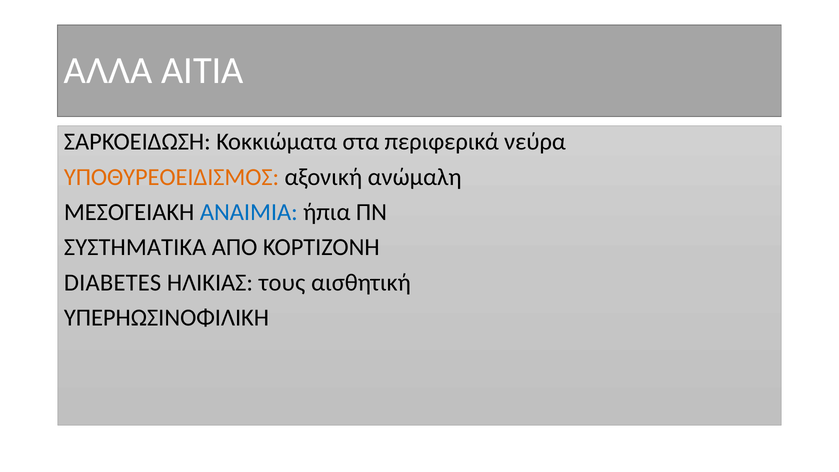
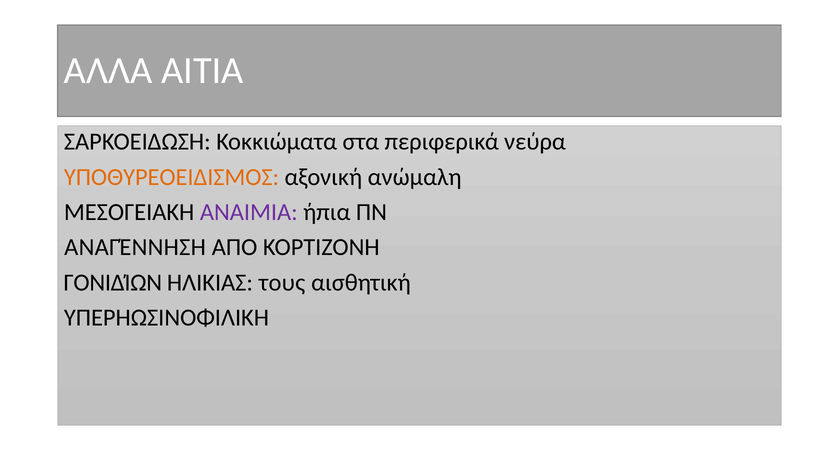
ΑΝΑΙΜΙΑ colour: blue -> purple
ΣΥΣΤΗΜΑΤΙΚΑ: ΣΥΣΤΗΜΑΤΙΚΑ -> ΑΝΑΓΈΝΝΗΣΗ
DIABETES: DIABETES -> ΓΟΝΙΔΊΩΝ
